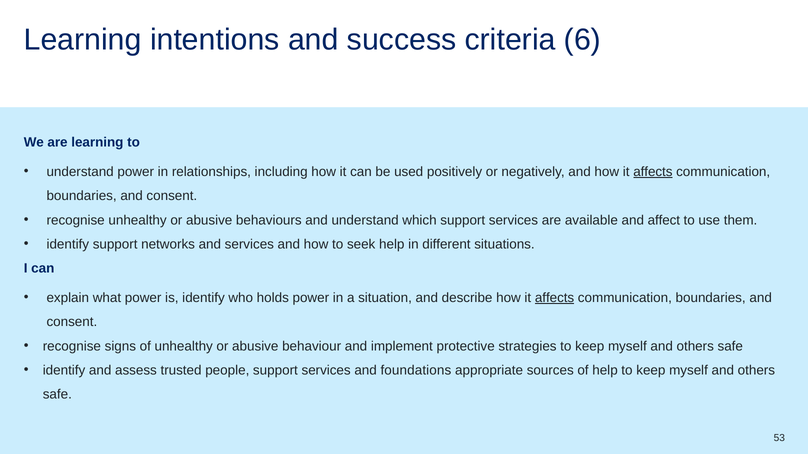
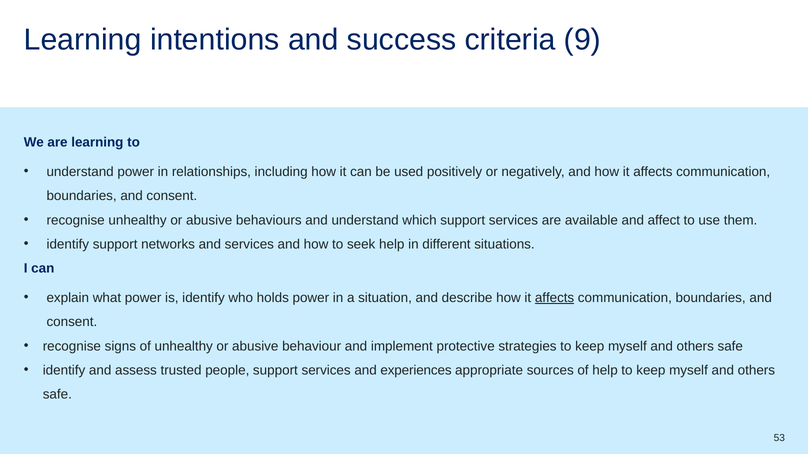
6: 6 -> 9
affects at (653, 172) underline: present -> none
foundations: foundations -> experiences
